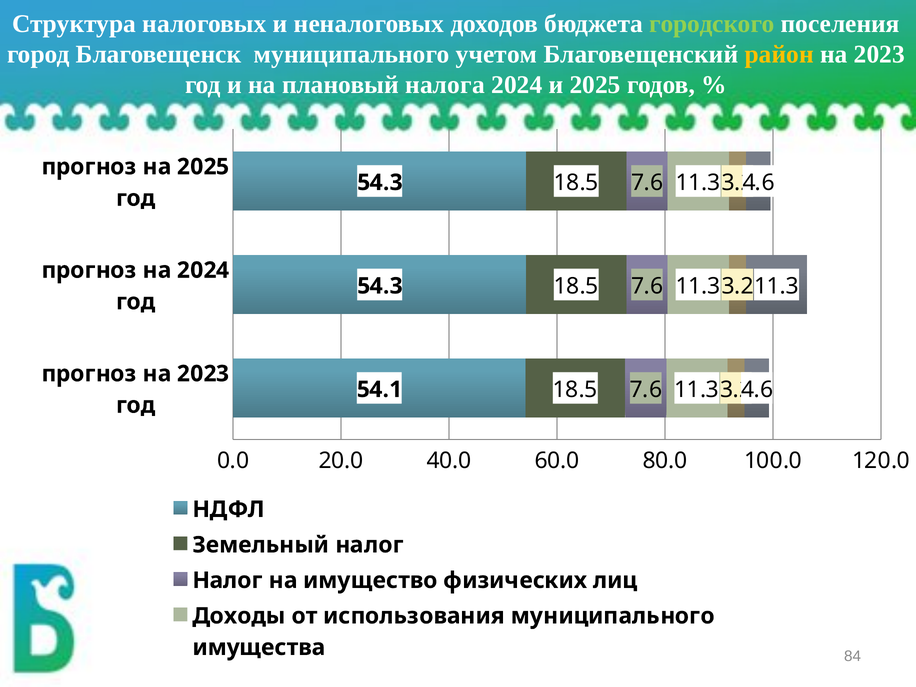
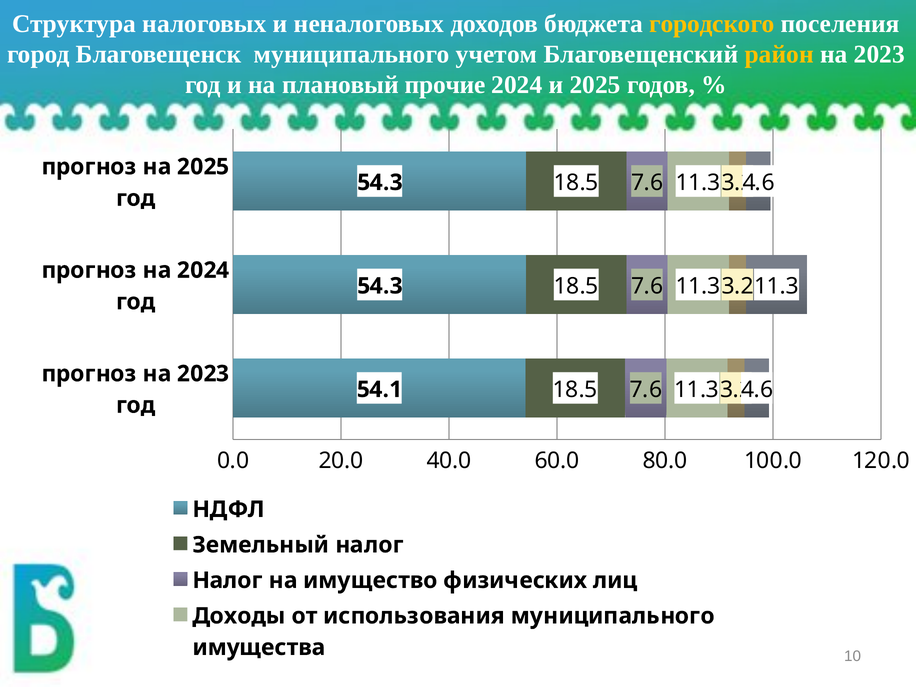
городского colour: light green -> yellow
налога: налога -> прочие
84: 84 -> 10
